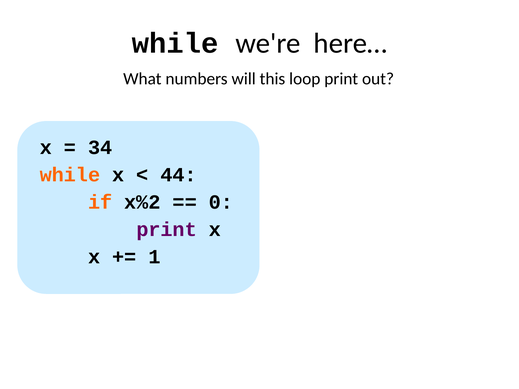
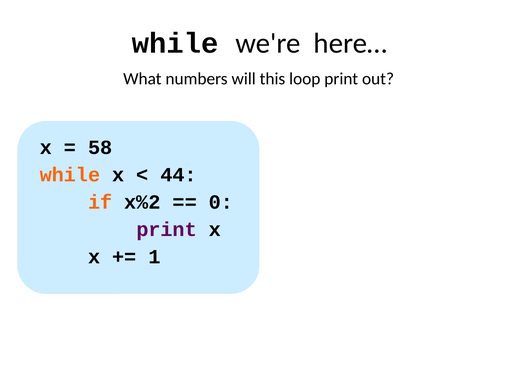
34: 34 -> 58
